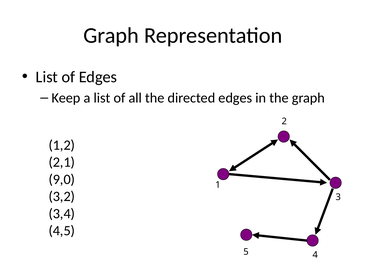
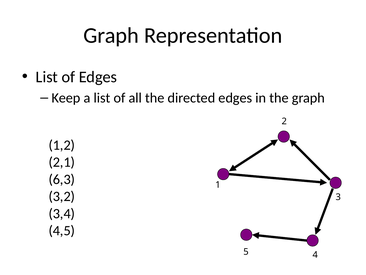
9,0: 9,0 -> 6,3
